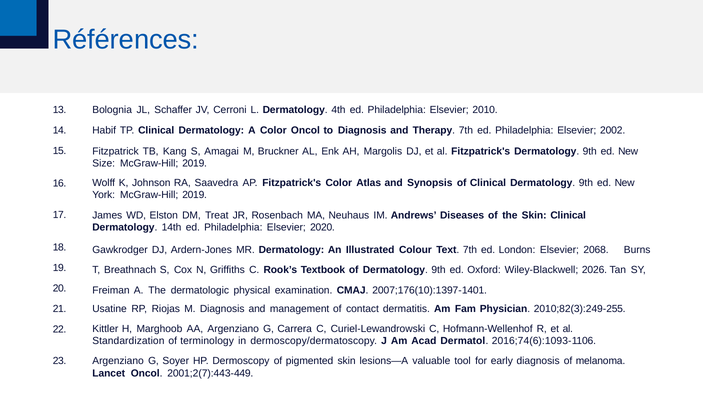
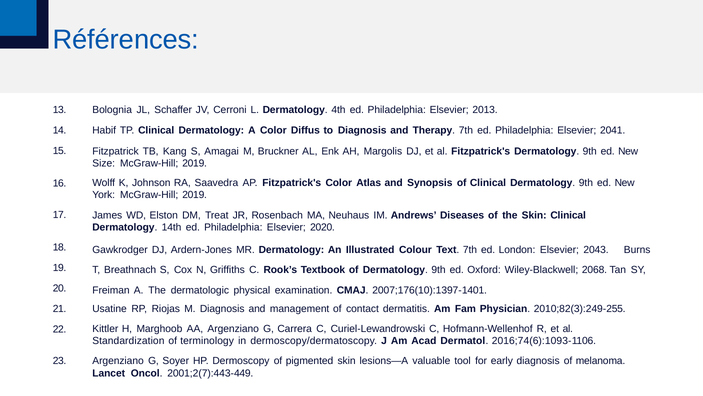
2010: 2010 -> 2013
Color Oncol: Oncol -> Diffus
2002: 2002 -> 2041
2068: 2068 -> 2043
2026: 2026 -> 2068
